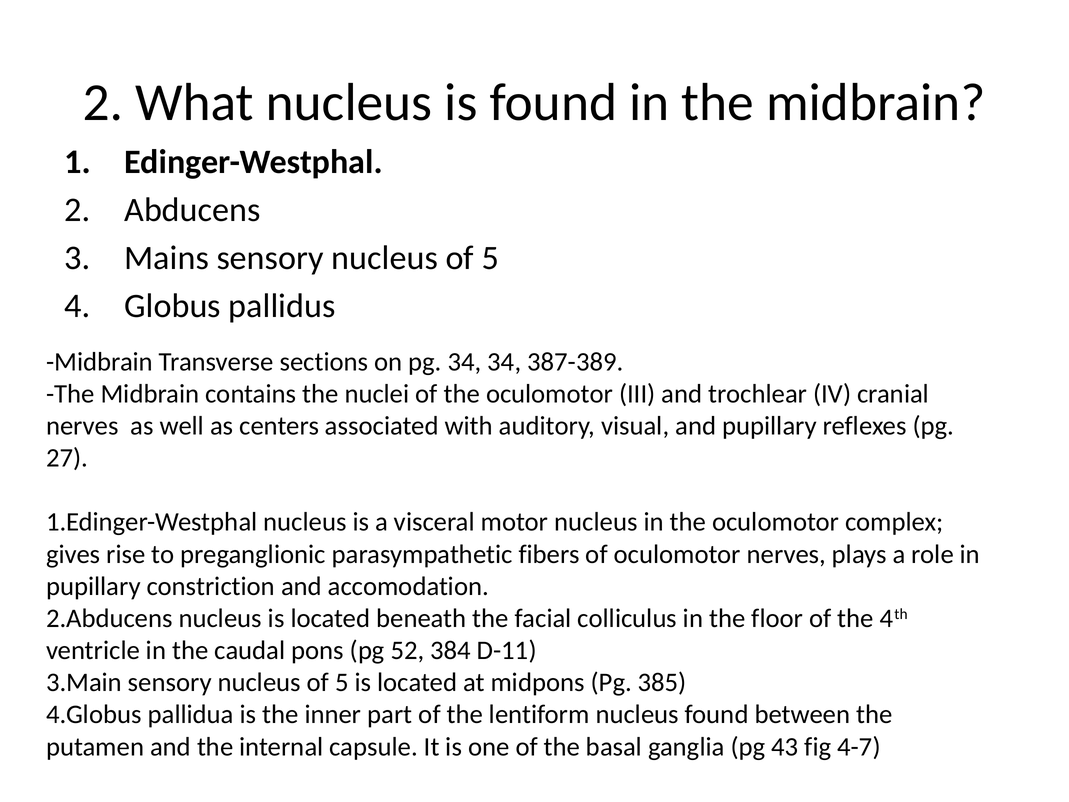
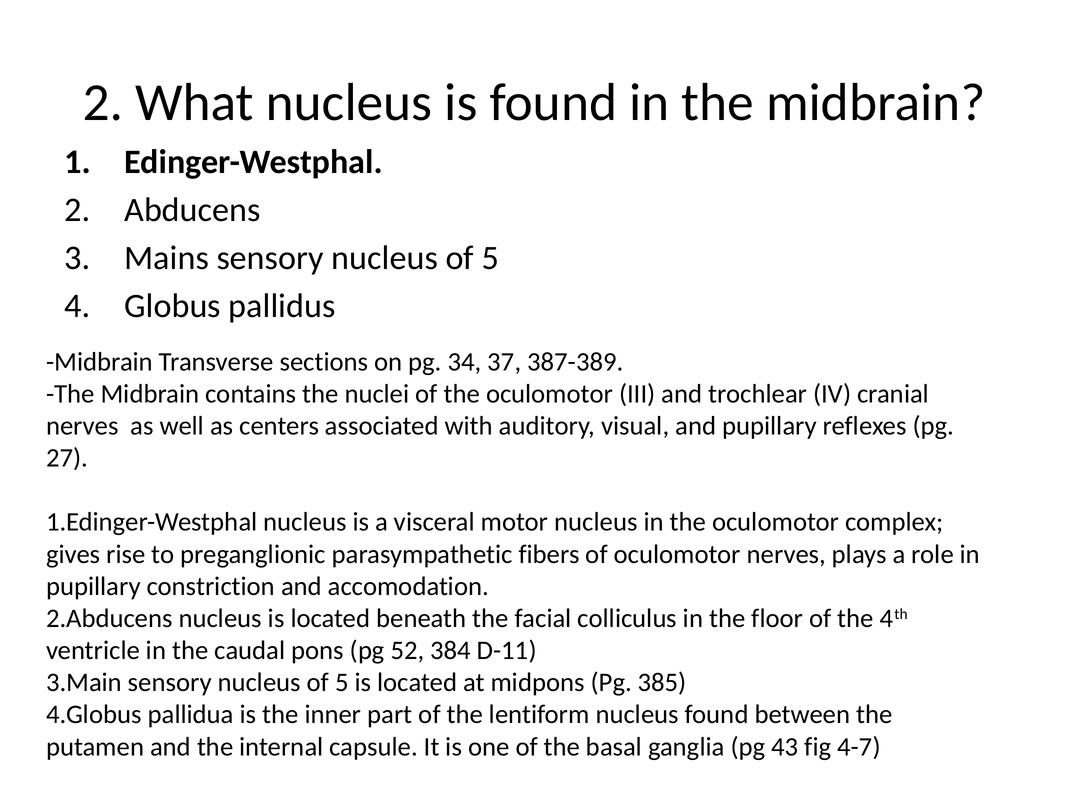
34 34: 34 -> 37
